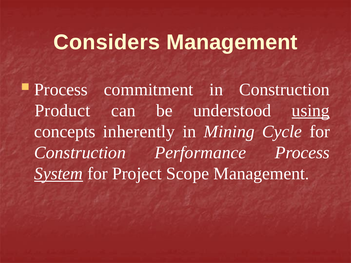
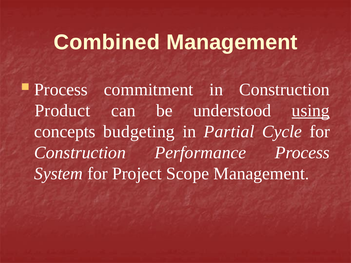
Considers: Considers -> Combined
inherently: inherently -> budgeting
Mining: Mining -> Partial
System underline: present -> none
